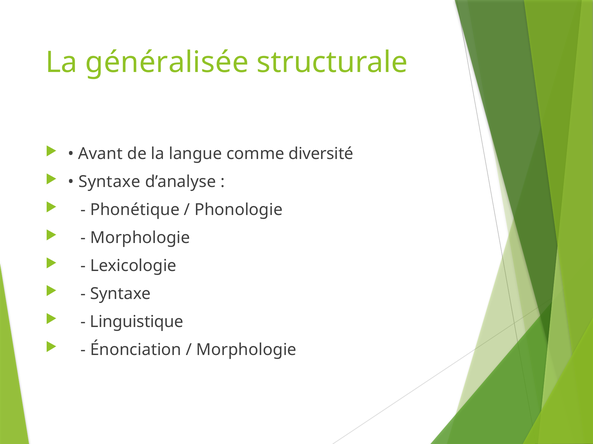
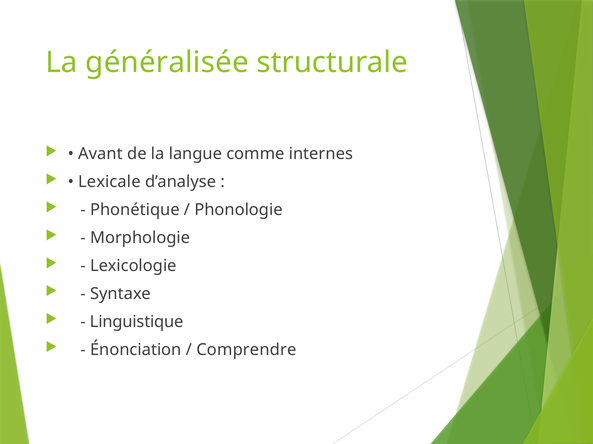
diversité: diversité -> internes
Syntaxe at (109, 182): Syntaxe -> Lexicale
Morphologie at (246, 350): Morphologie -> Comprendre
